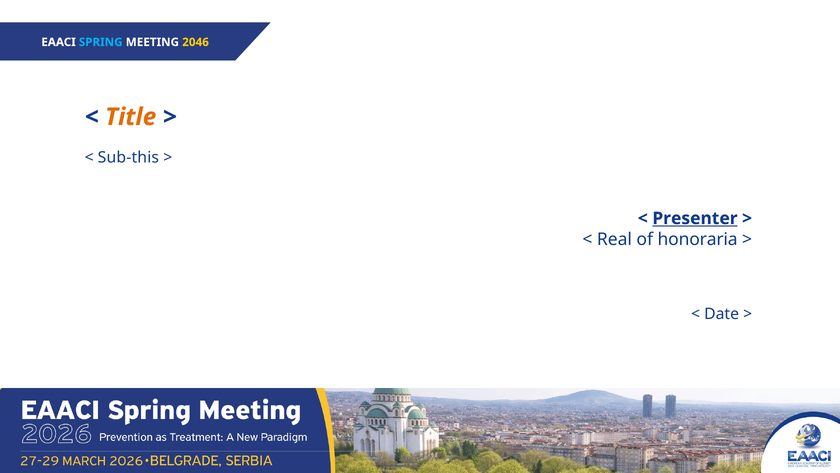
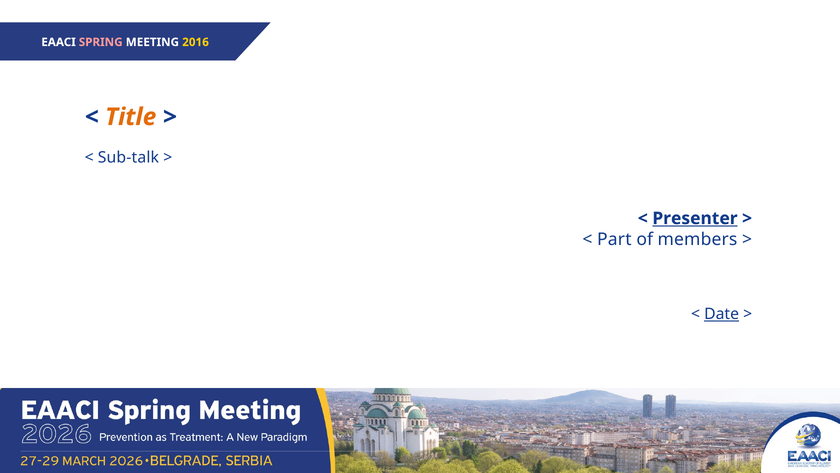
SPRING colour: light blue -> pink
2046: 2046 -> 2016
Sub-this: Sub-this -> Sub-talk
Real: Real -> Part
honoraria: honoraria -> members
Date underline: none -> present
